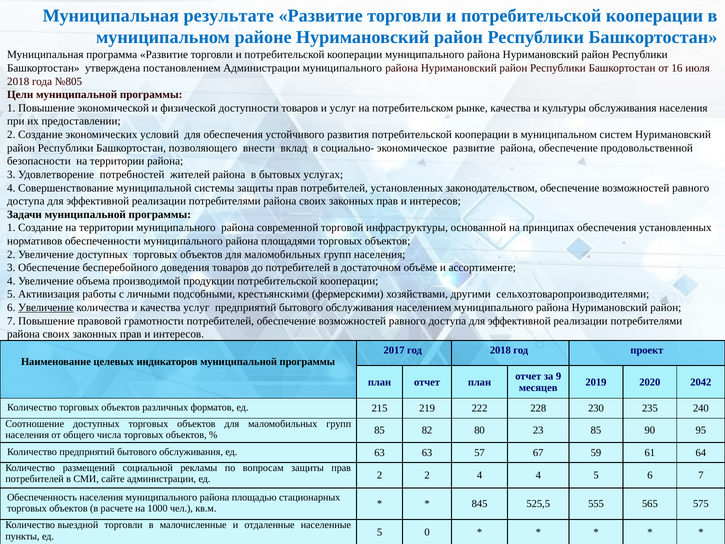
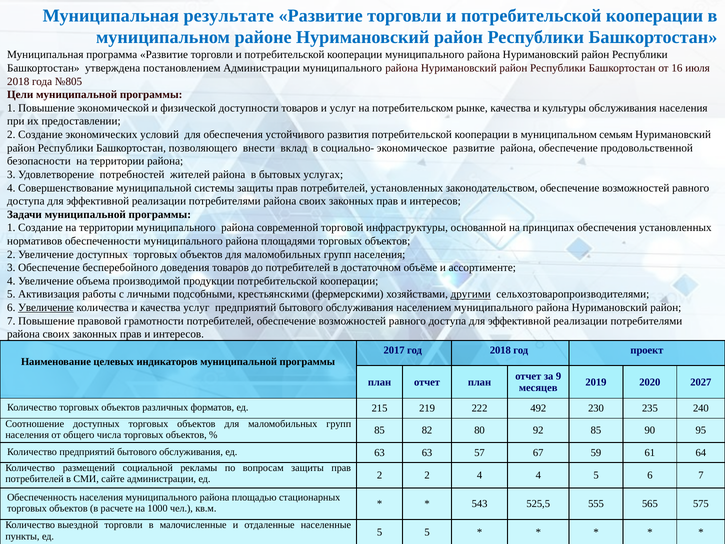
систем: систем -> семьям
другими underline: none -> present
2042: 2042 -> 2027
228: 228 -> 492
23: 23 -> 92
845: 845 -> 543
5 0: 0 -> 5
